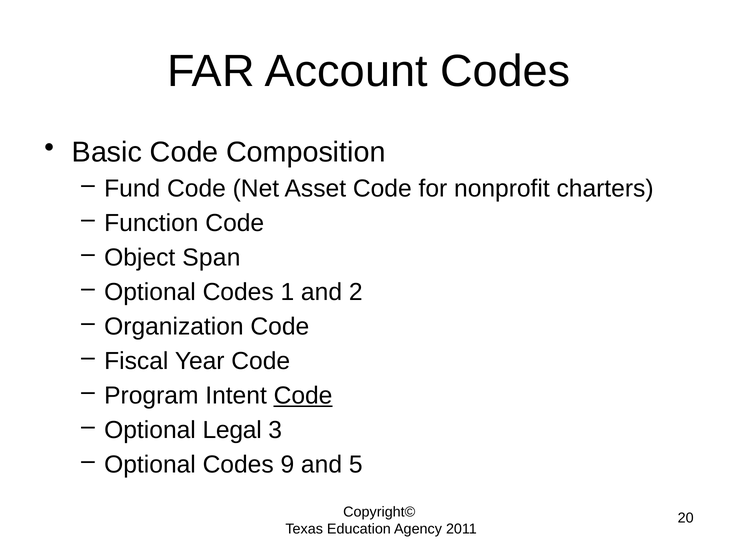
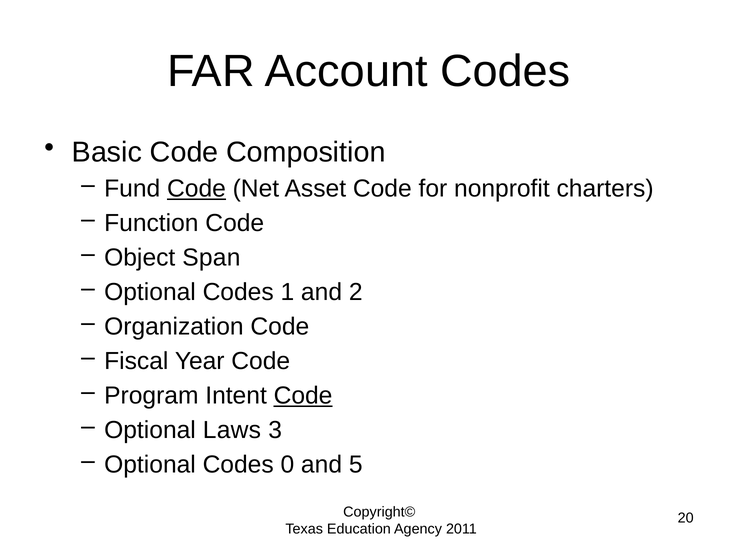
Code at (196, 189) underline: none -> present
Legal: Legal -> Laws
9: 9 -> 0
